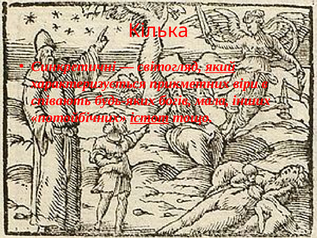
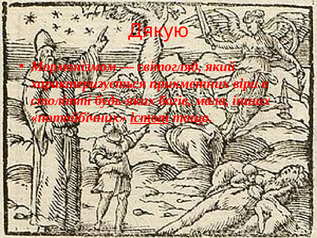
Кілька: Кілька -> Дякую
Синкретичні: Синкретичні -> Мормонізмом
який underline: present -> none
співають: співають -> столітті
